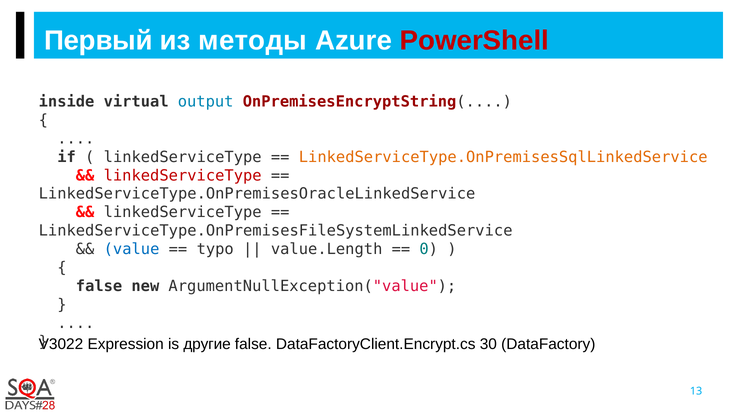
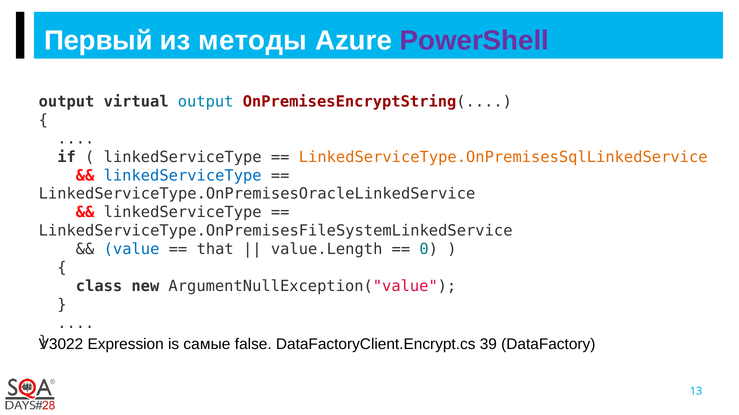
PowerShell colour: red -> purple
inside at (67, 102): inside -> output
linkedServiceType at (183, 176) colour: red -> blue
typo: typo -> that
false at (99, 287): false -> class
другие: другие -> самые
30: 30 -> 39
